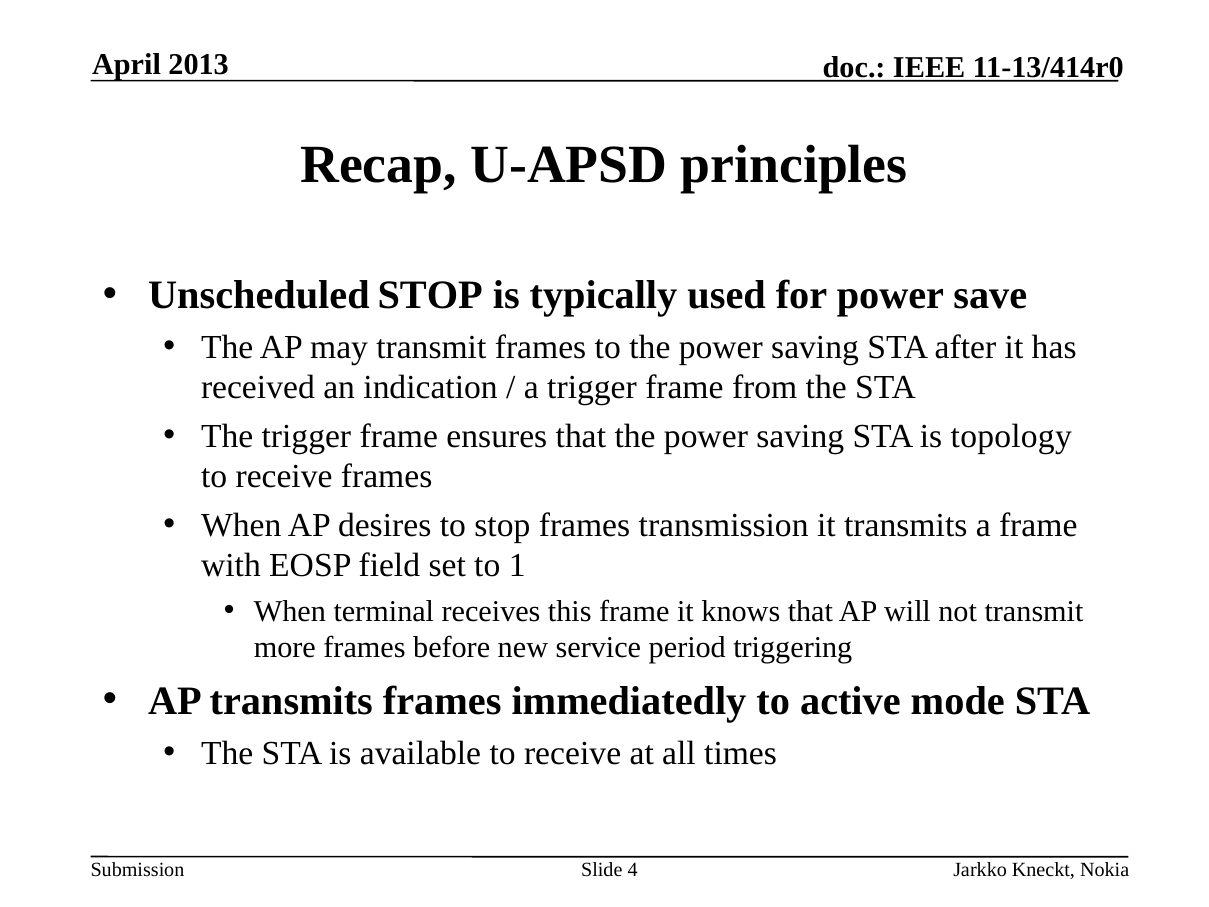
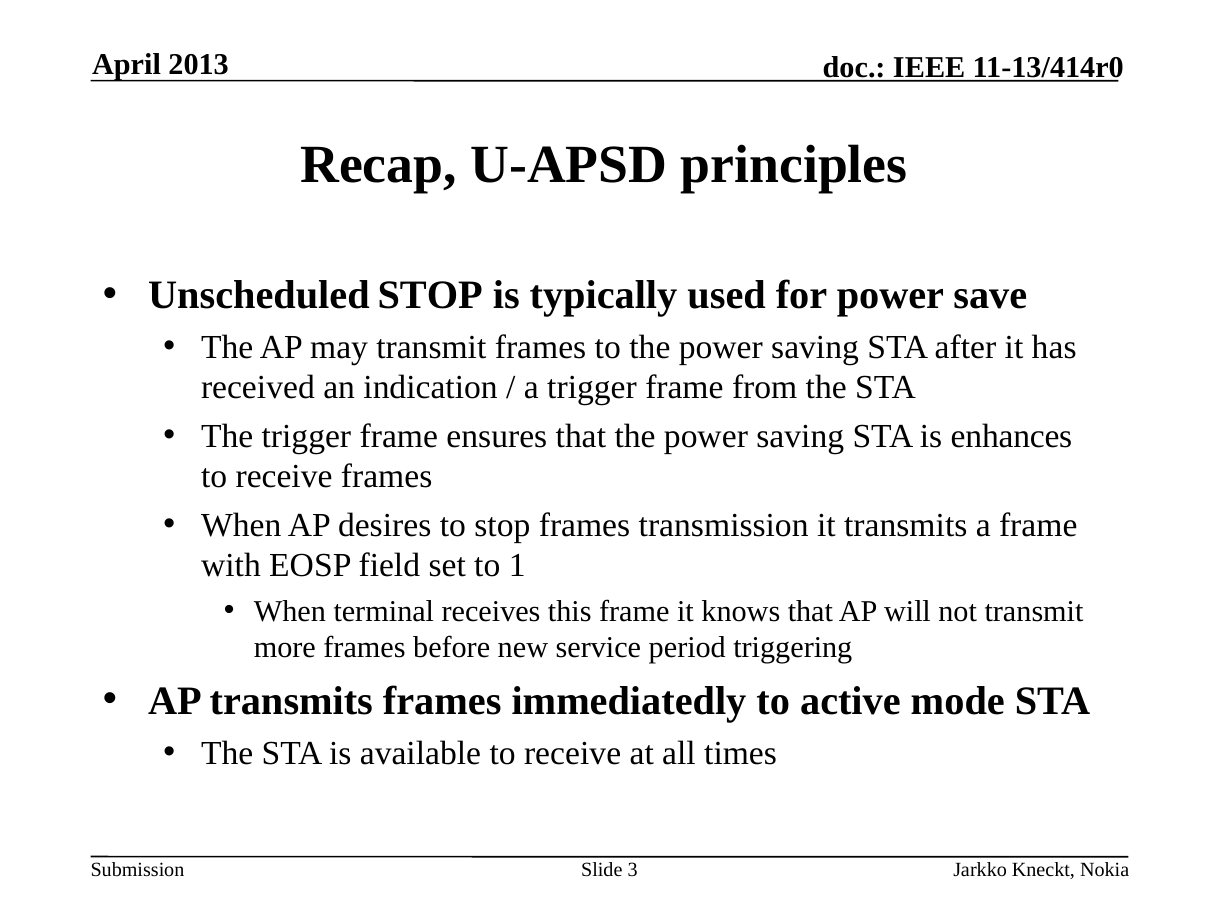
topology: topology -> enhances
4: 4 -> 3
